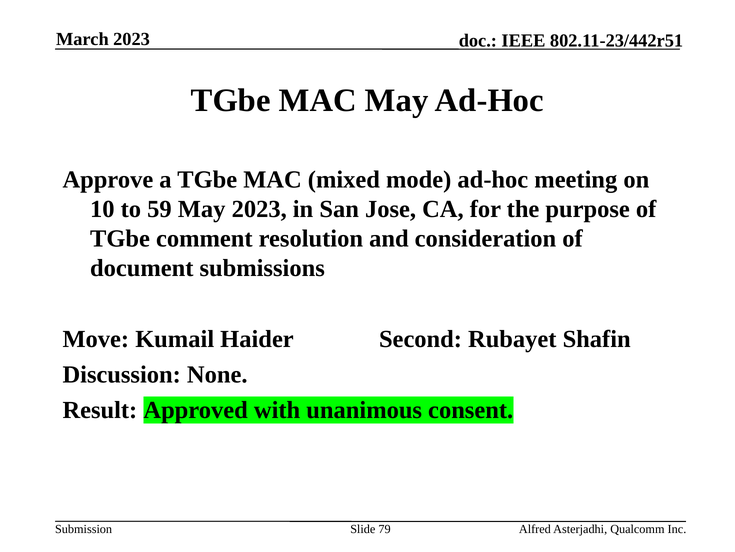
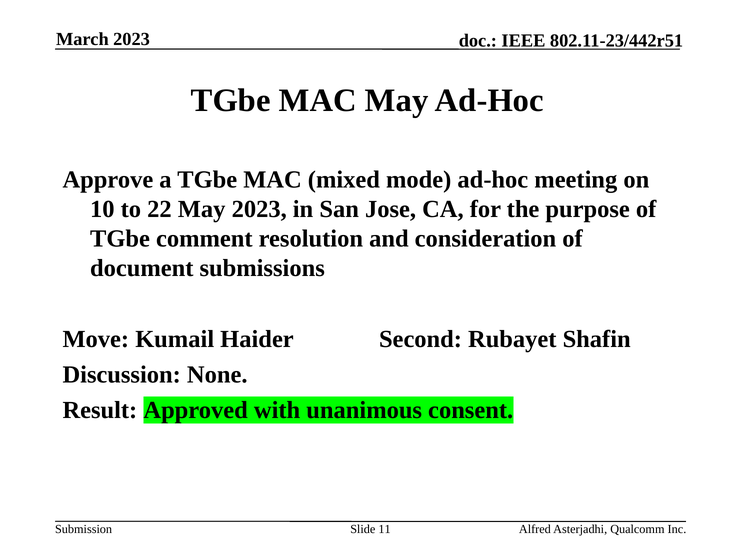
59: 59 -> 22
79: 79 -> 11
